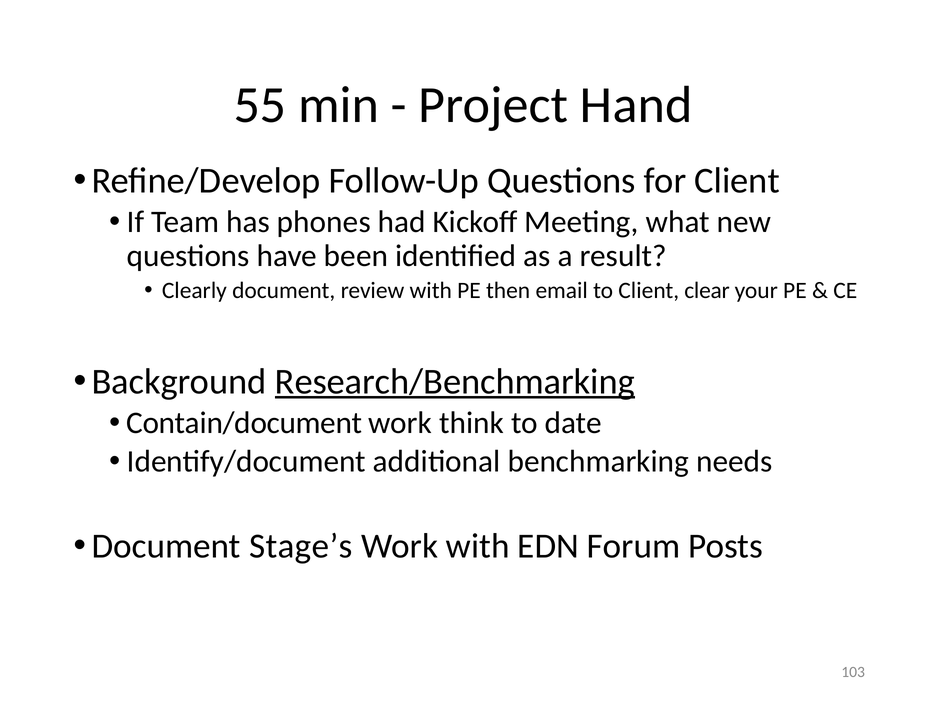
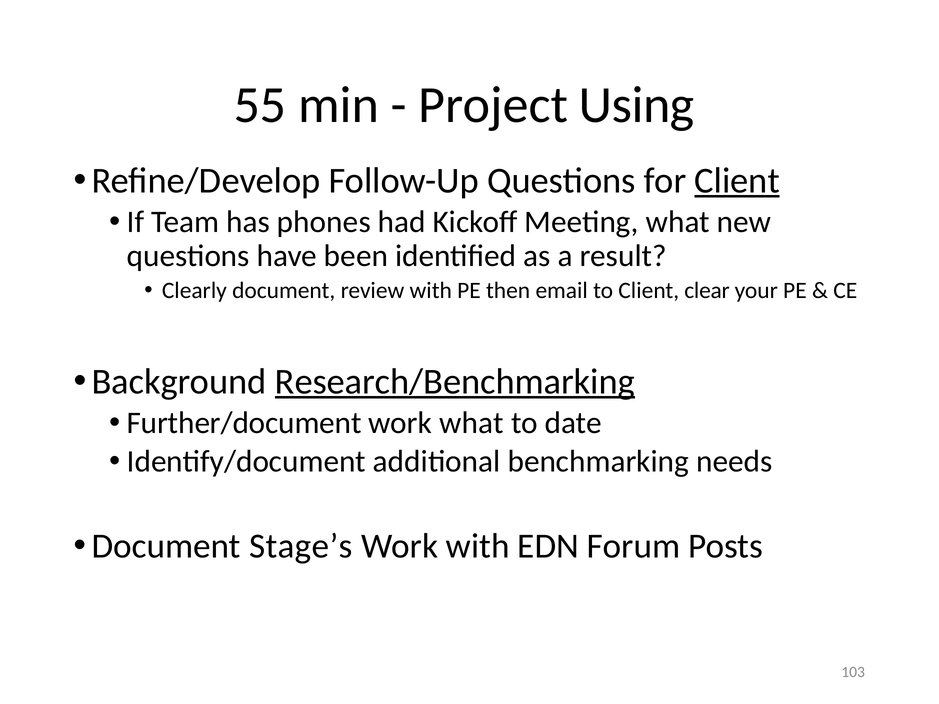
Hand: Hand -> Using
Client at (737, 181) underline: none -> present
Contain/document: Contain/document -> Further/document
work think: think -> what
